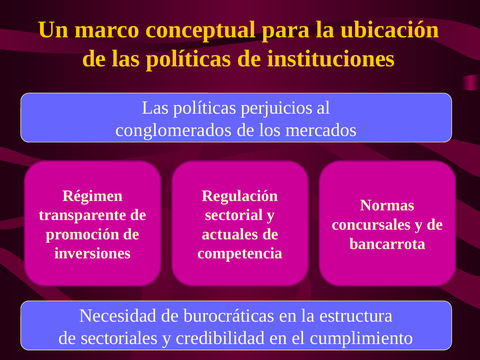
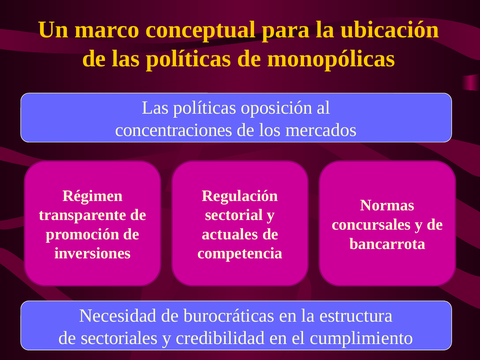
instituciones: instituciones -> monopólicas
perjuicios: perjuicios -> oposición
conglomerados: conglomerados -> concentraciones
